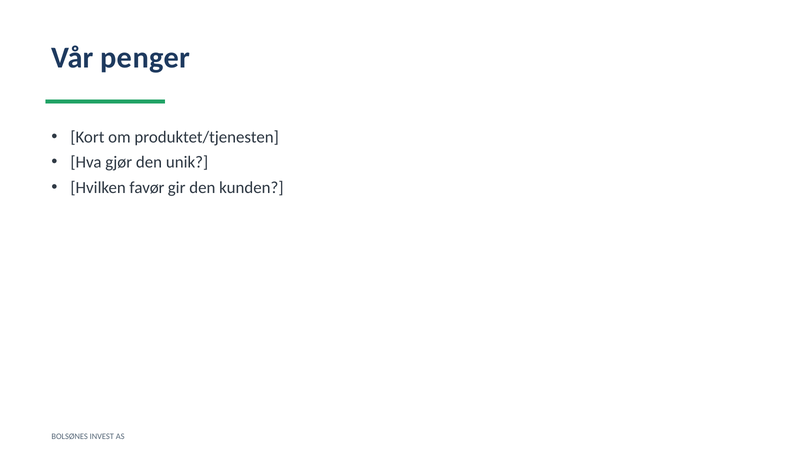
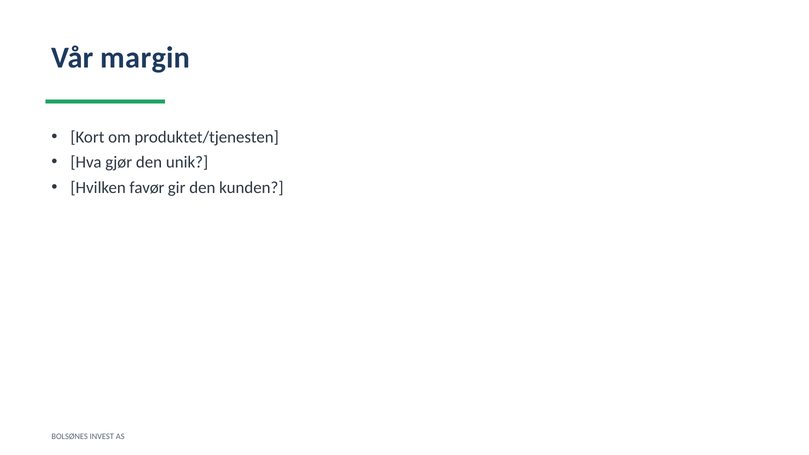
penger: penger -> margin
